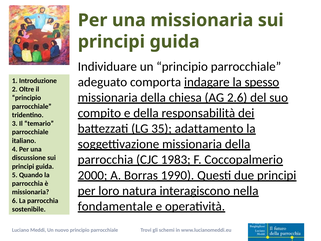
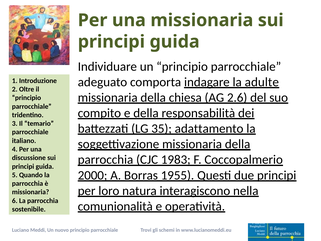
spesso: spesso -> adulte
1990: 1990 -> 1955
fondamentale: fondamentale -> comunionalità
